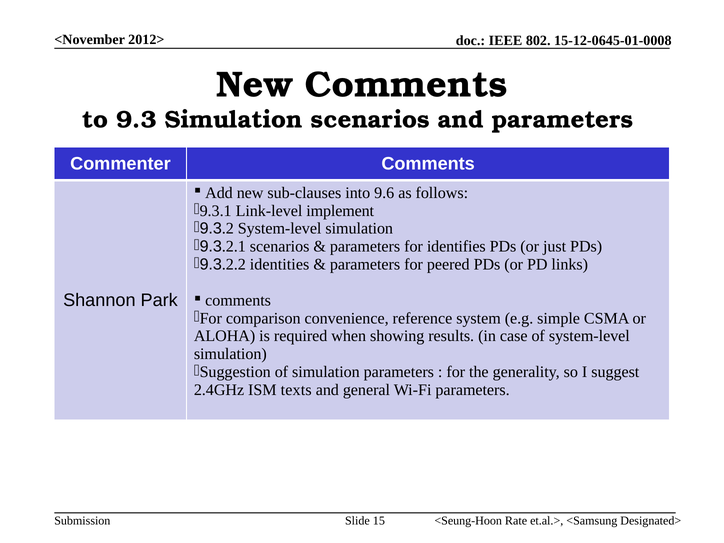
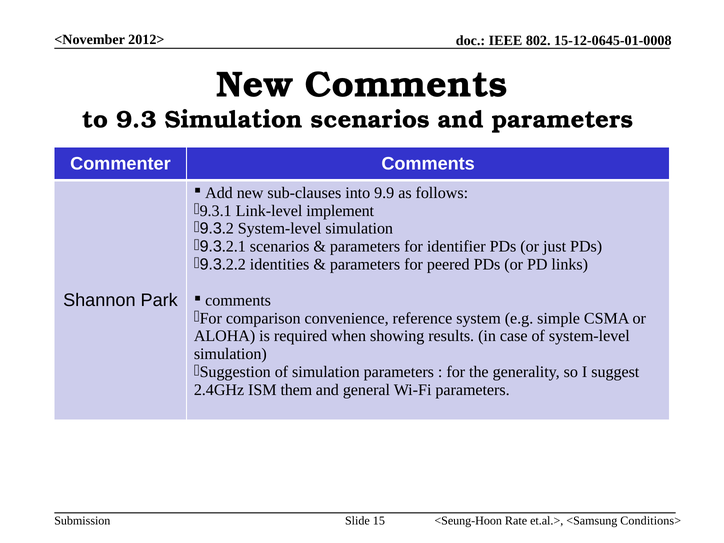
9.6: 9.6 -> 9.9
identifies: identifies -> identifier
texts: texts -> them
Designated>: Designated> -> Conditions>
